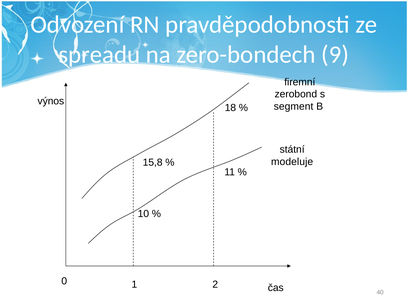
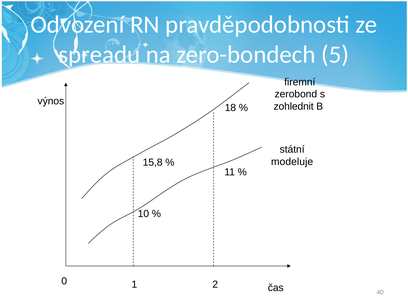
9: 9 -> 5
segment: segment -> zohlednit
